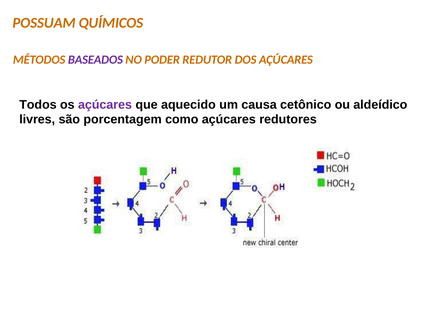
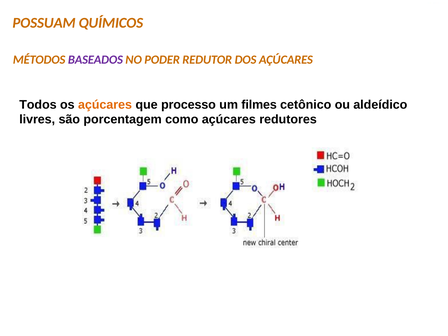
açúcares at (105, 105) colour: purple -> orange
aquecido: aquecido -> processo
causa: causa -> filmes
